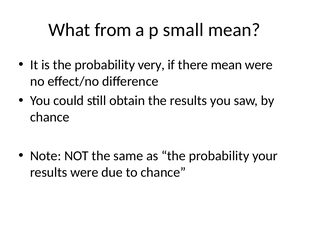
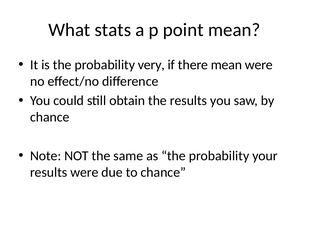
from: from -> stats
small: small -> point
